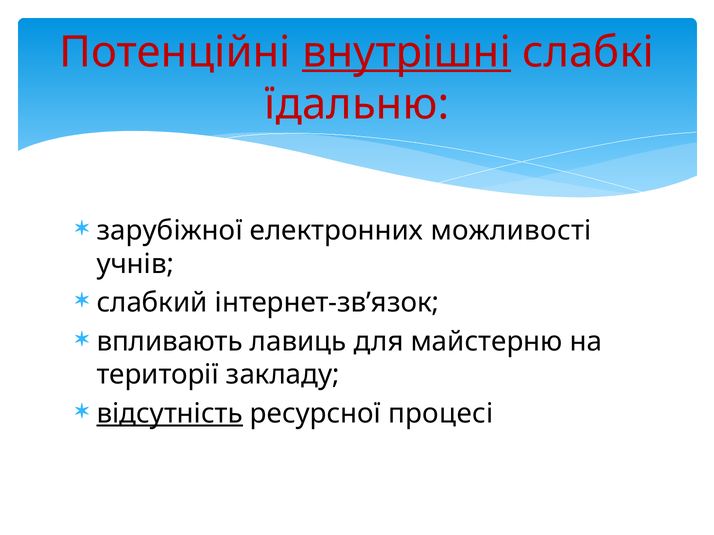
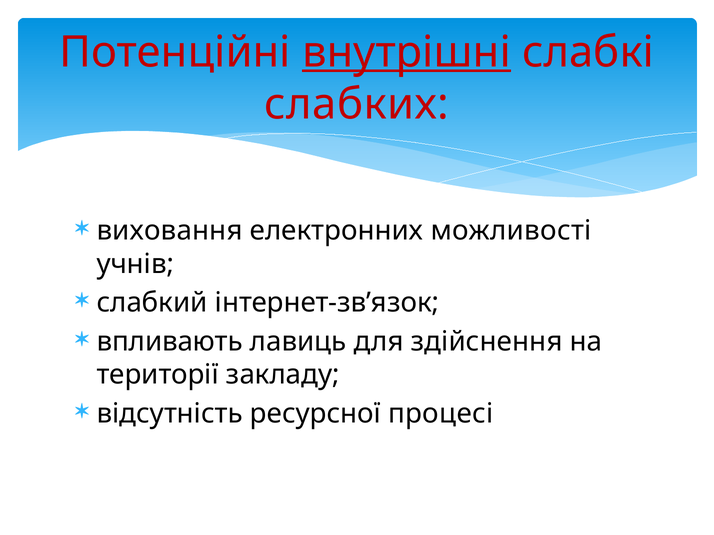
їдальню: їдальню -> слабких
зарубіжної: зарубіжної -> виховання
майстерню: майстерню -> здійснення
відсутність underline: present -> none
